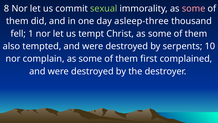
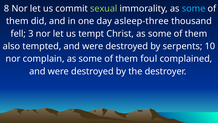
some at (194, 9) colour: pink -> light blue
1: 1 -> 3
first: first -> foul
